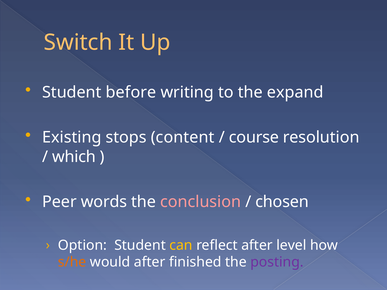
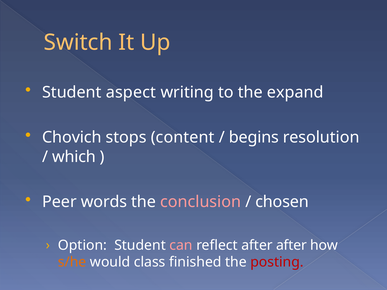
before: before -> aspect
Existing: Existing -> Chovich
course: course -> begins
can colour: yellow -> pink
after level: level -> after
would after: after -> class
posting colour: purple -> red
